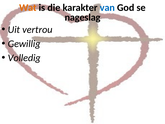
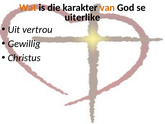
van colour: blue -> orange
nageslag: nageslag -> uiterlike
Volledig: Volledig -> Christus
